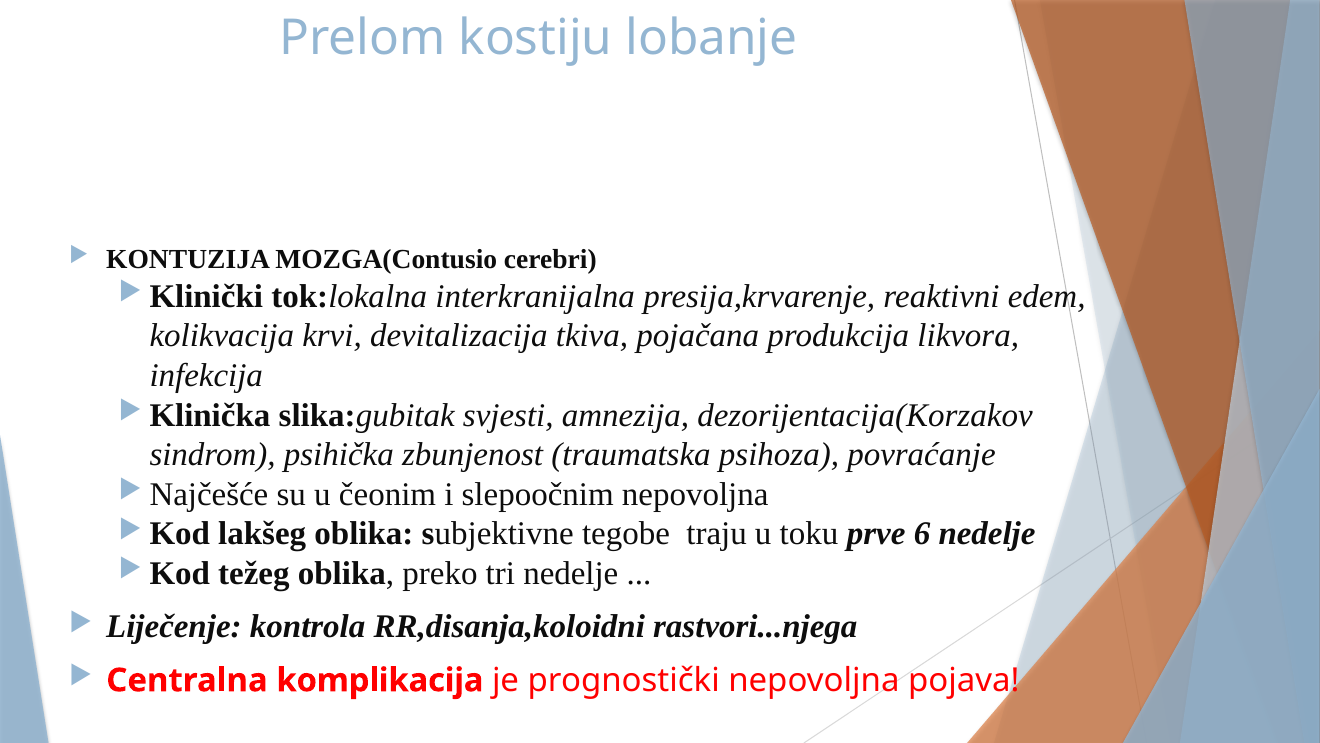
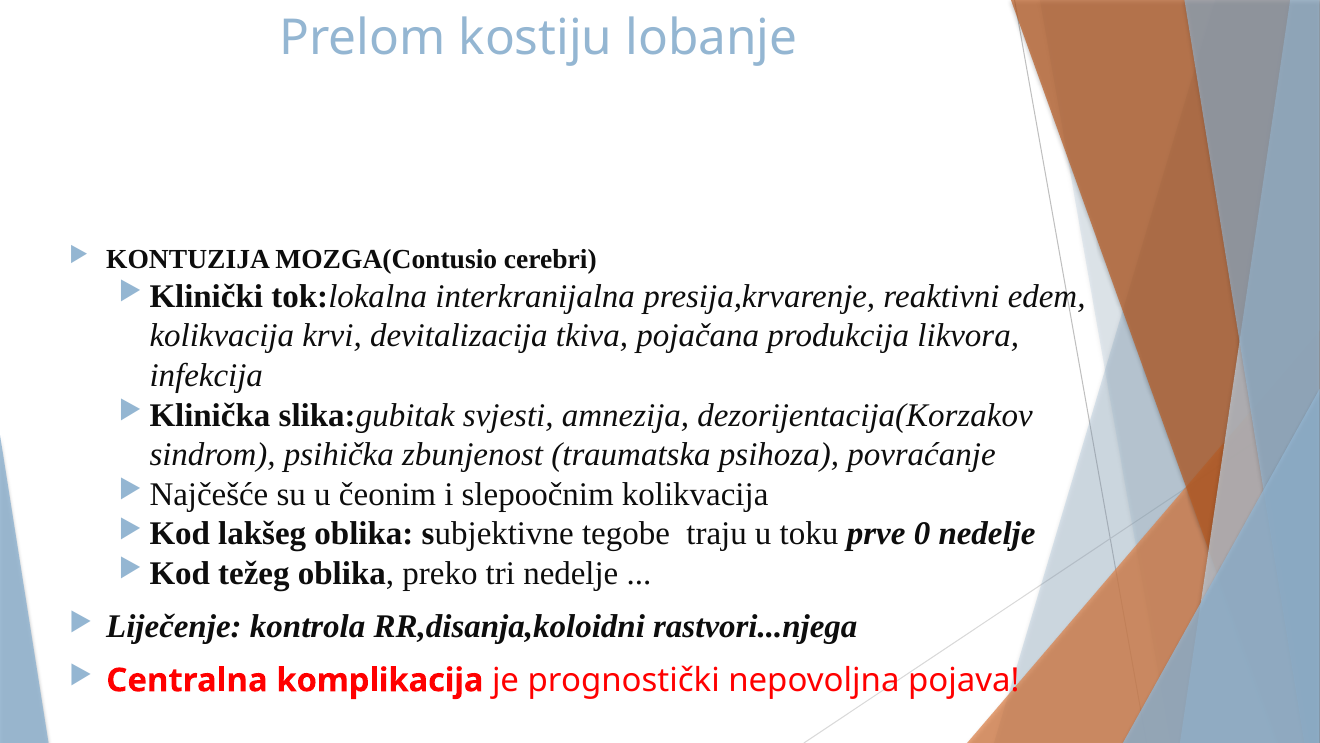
slepoočnim nepovoljna: nepovoljna -> kolikvacija
6: 6 -> 0
